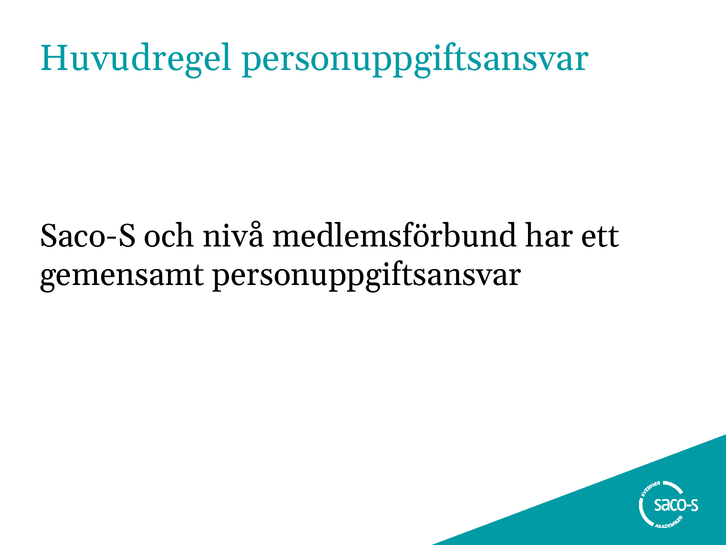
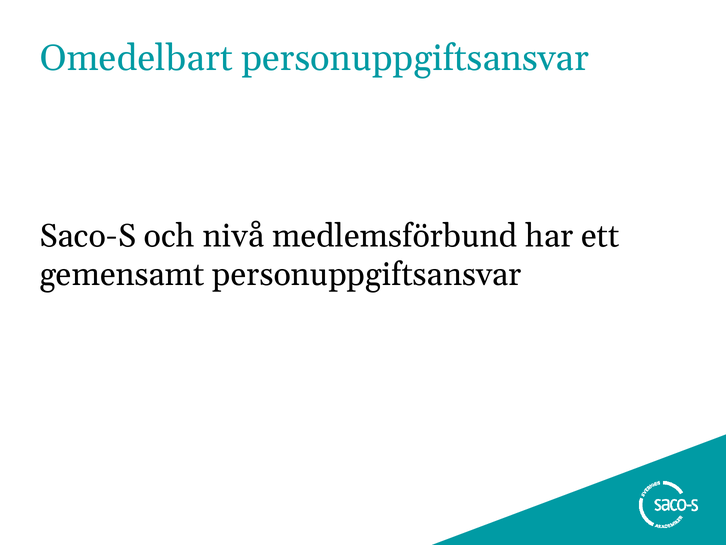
Huvudregel: Huvudregel -> Omedelbart
